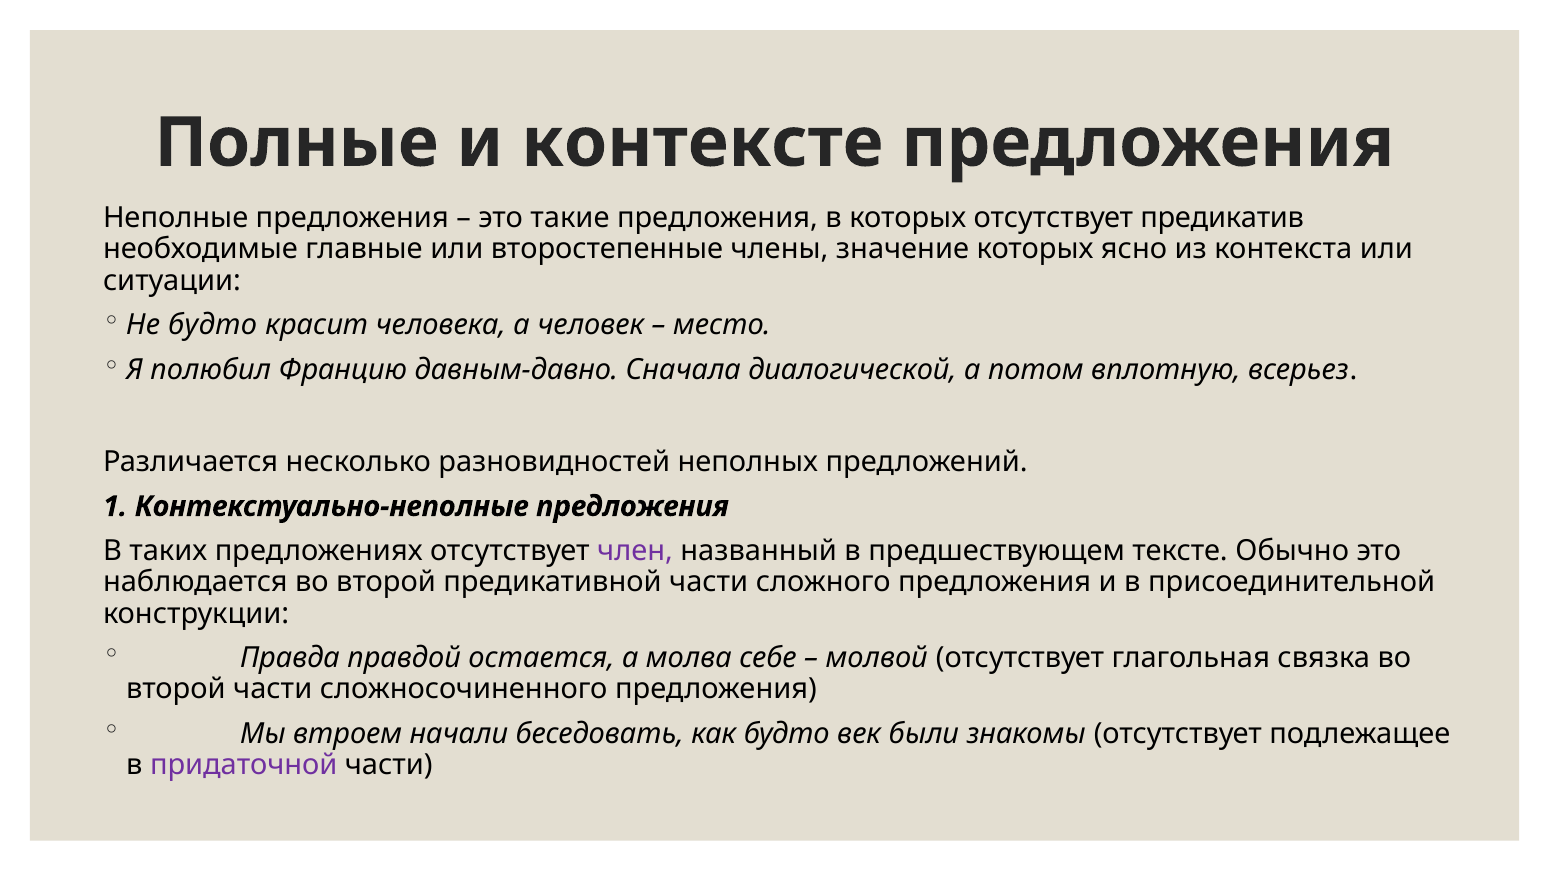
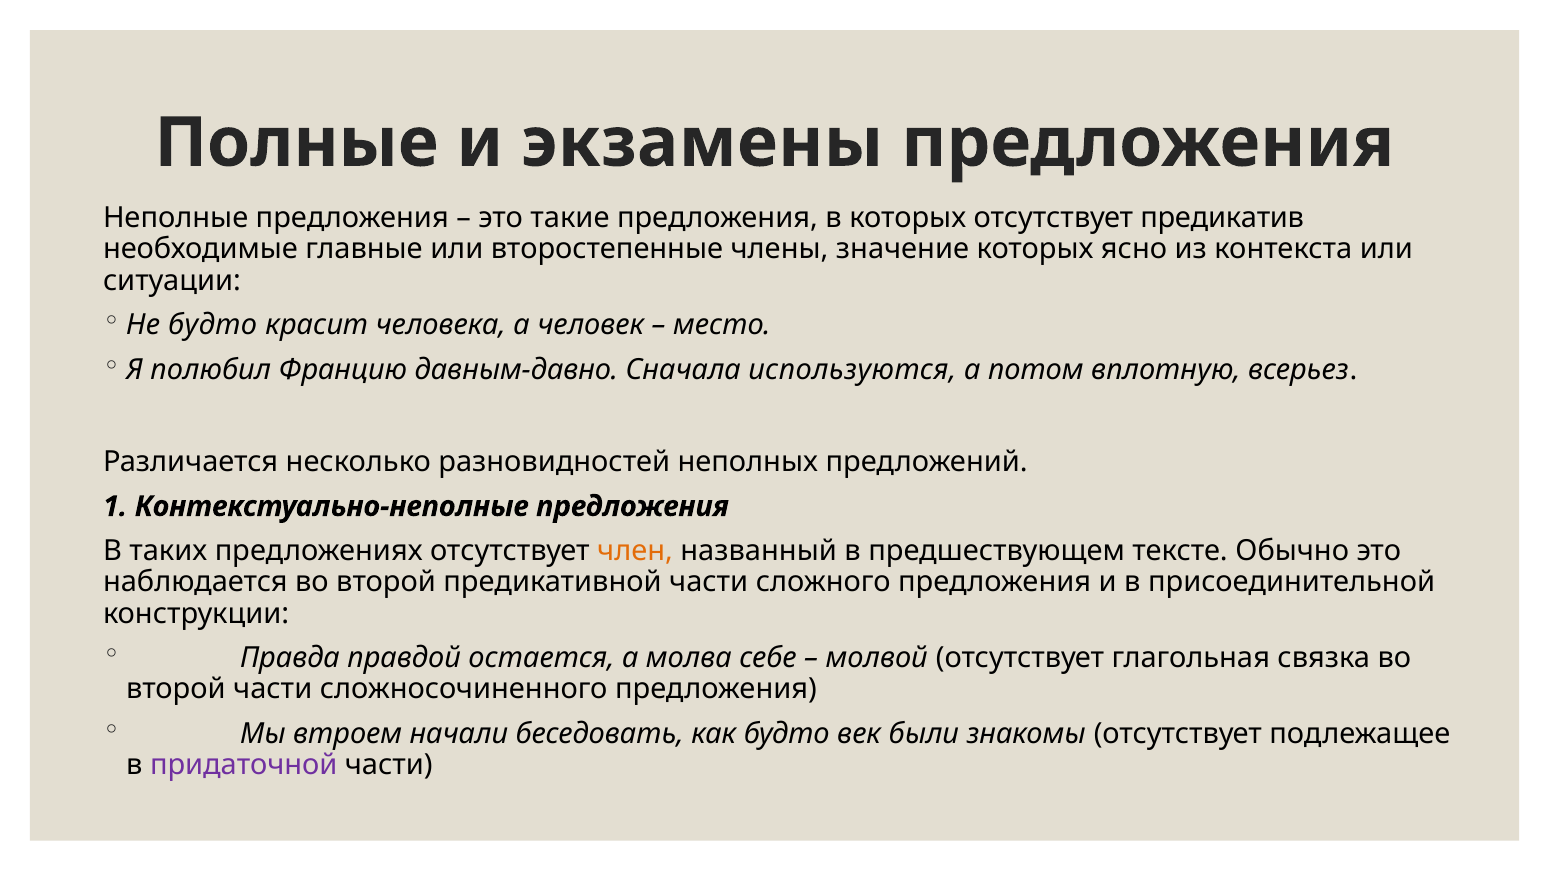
контексте: контексте -> экзамены
диалогической: диалогической -> используются
член colour: purple -> orange
